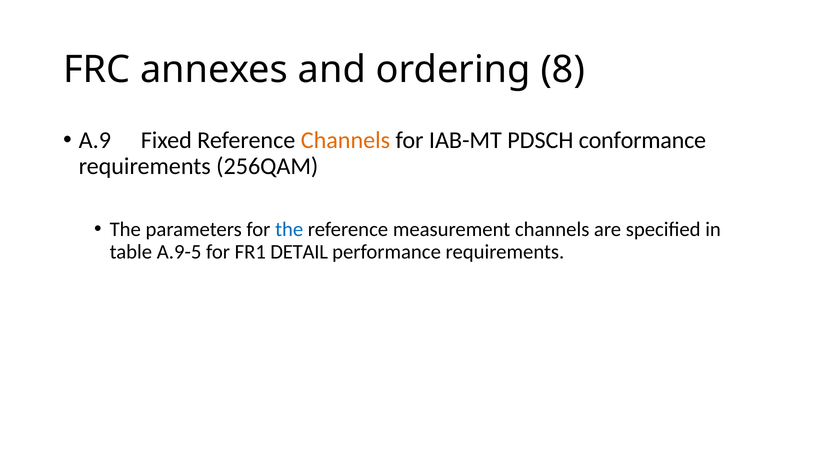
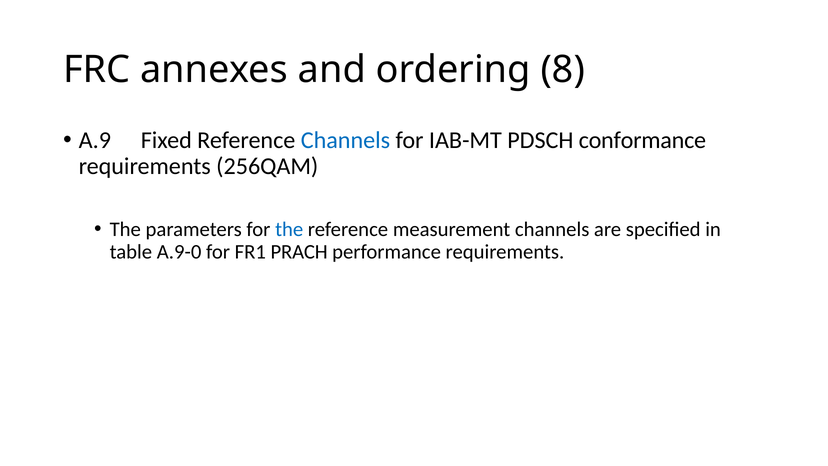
Channels at (345, 140) colour: orange -> blue
A.9-5: A.9-5 -> A.9-0
DETAIL: DETAIL -> PRACH
